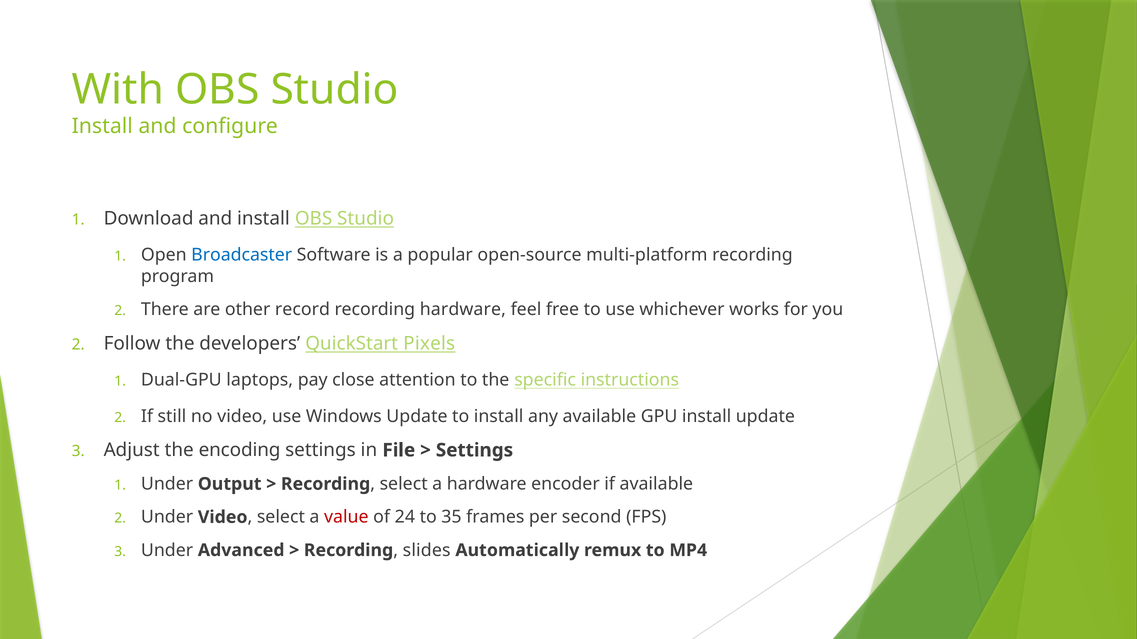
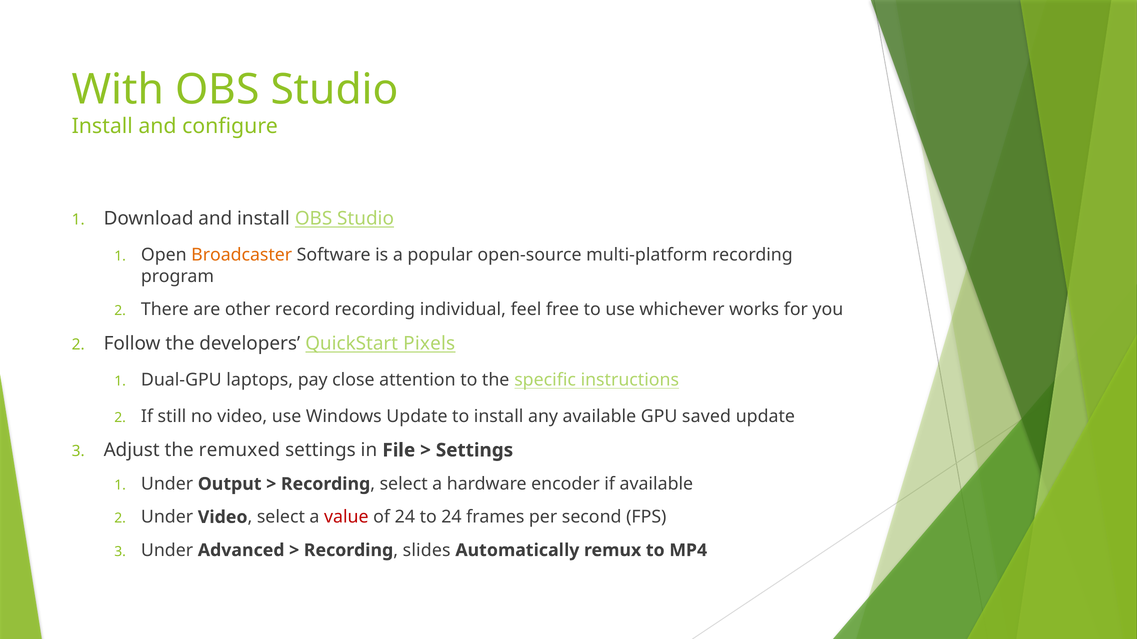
Broadcaster colour: blue -> orange
recording hardware: hardware -> individual
GPU install: install -> saved
encoding: encoding -> remuxed
to 35: 35 -> 24
